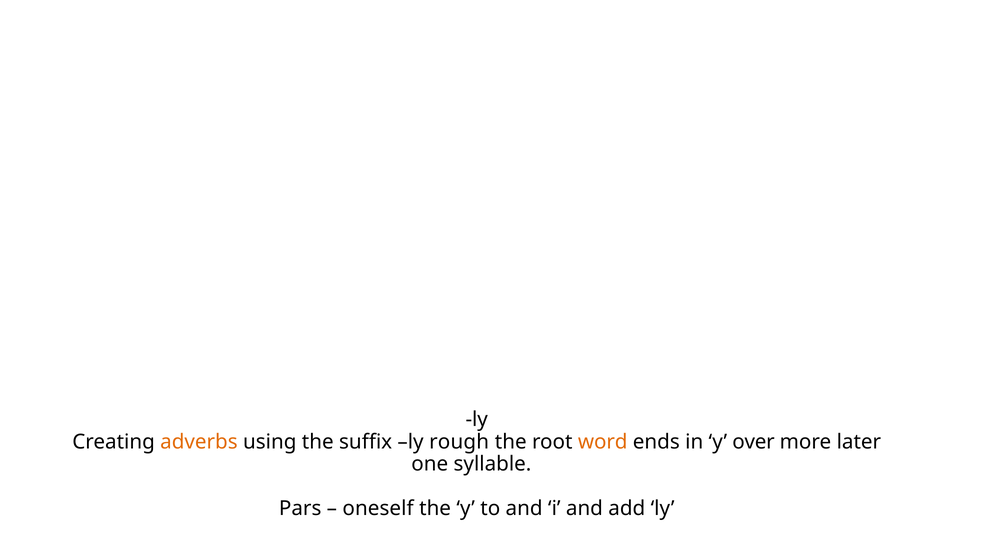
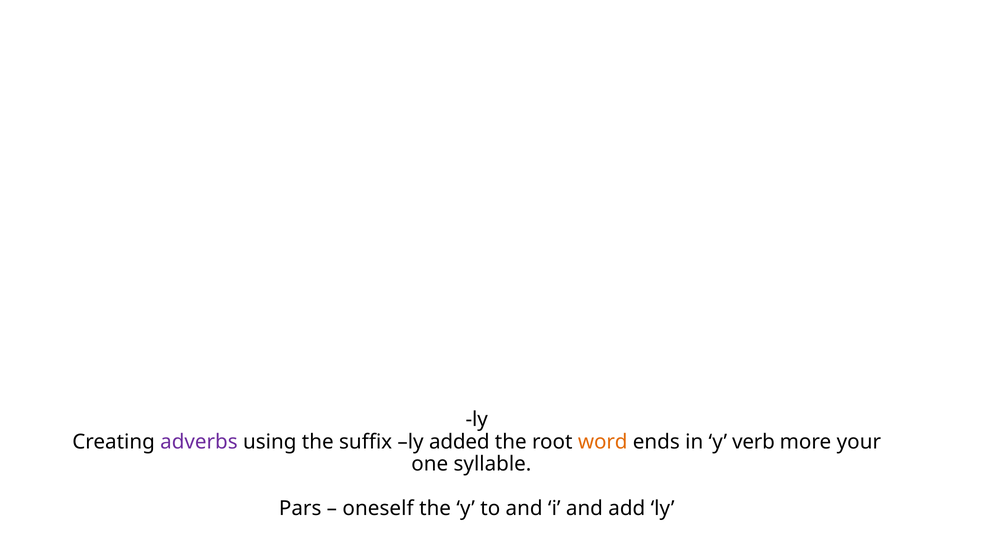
adverbs colour: orange -> purple
rough: rough -> added
over: over -> verb
later: later -> your
